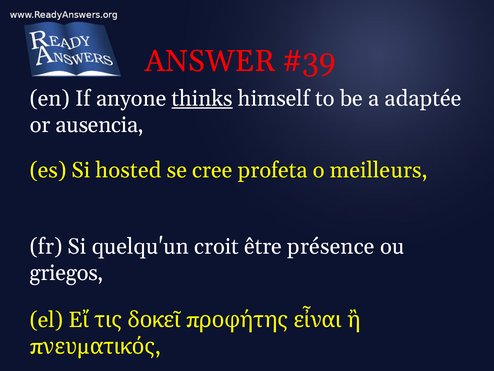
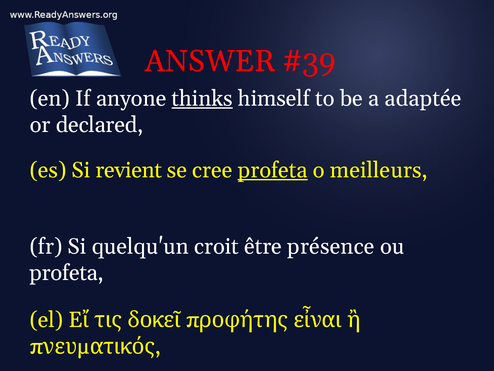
ausencia: ausencia -> declared
hosted: hosted -> revient
profeta at (273, 170) underline: none -> present
griegos at (67, 273): griegos -> profeta
